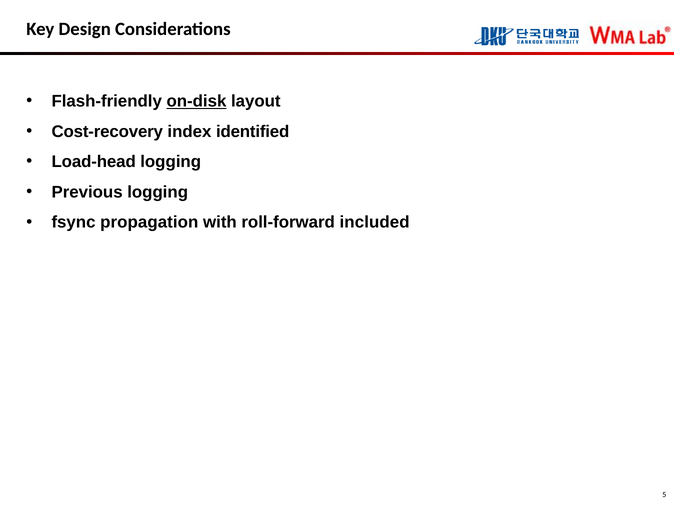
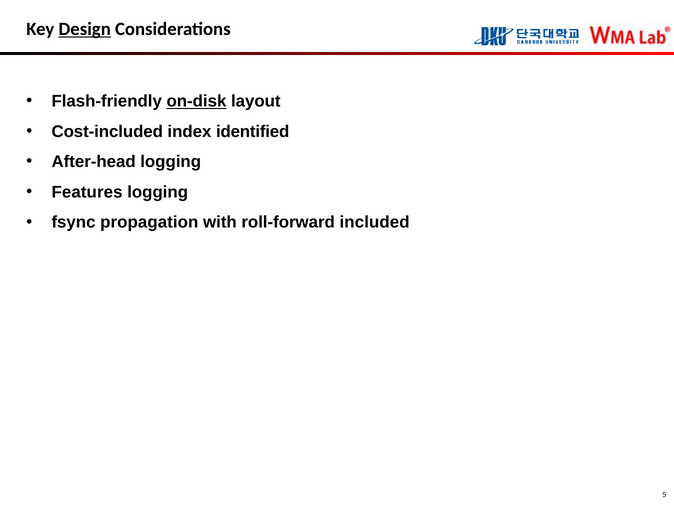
Design underline: none -> present
Cost-recovery: Cost-recovery -> Cost-included
Load-head: Load-head -> After-head
Previous: Previous -> Features
